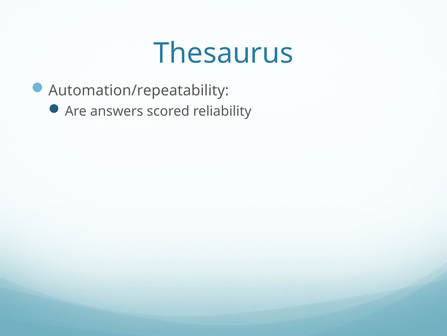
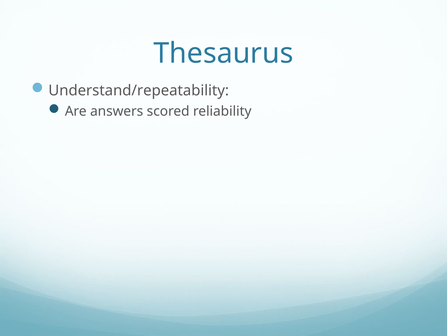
Automation/repeatability: Automation/repeatability -> Understand/repeatability
